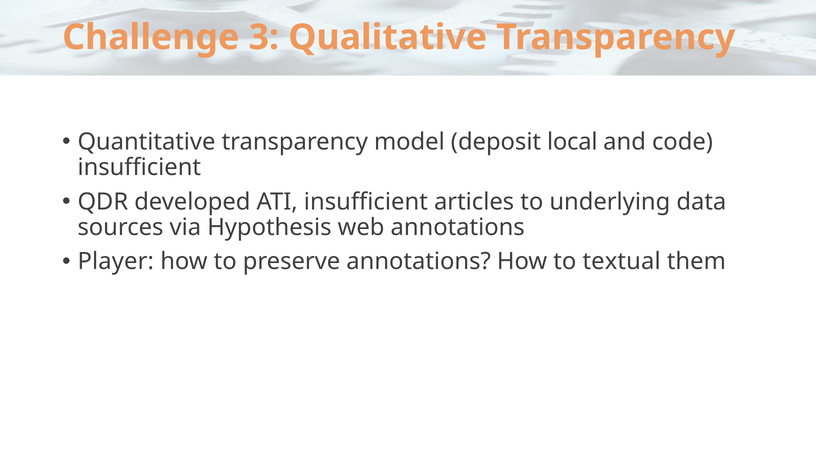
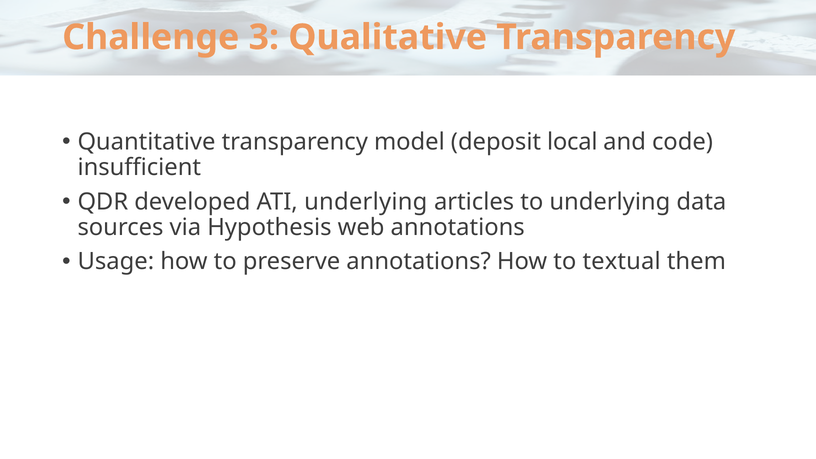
ATI insufficient: insufficient -> underlying
Player: Player -> Usage
